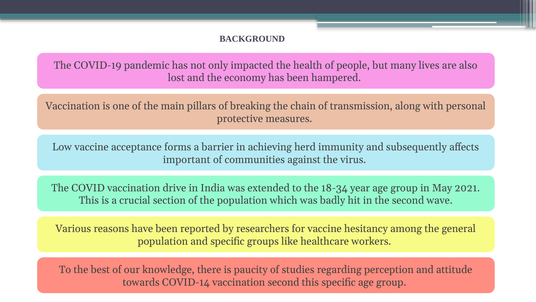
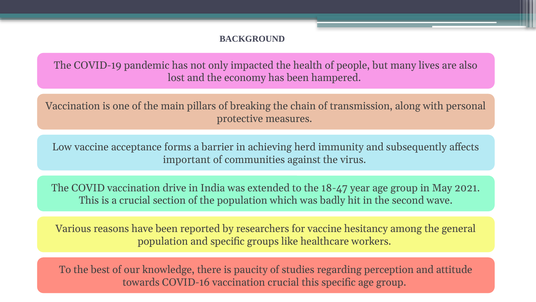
18-34: 18-34 -> 18-47
COVID-14: COVID-14 -> COVID-16
vaccination second: second -> crucial
